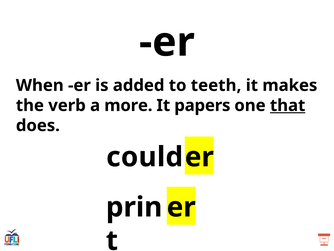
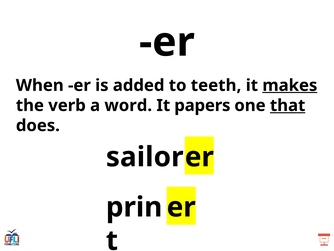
makes underline: none -> present
more: more -> word
could: could -> sailor
